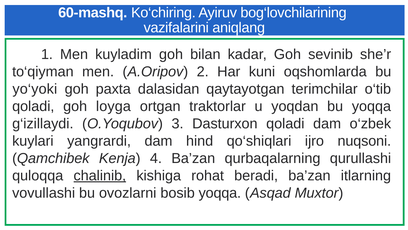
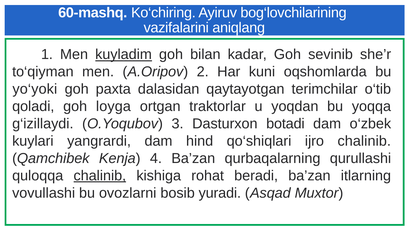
kuyladim underline: none -> present
Dasturxon qoladi: qoladi -> botadi
ijro nuqsoni: nuqsoni -> chalinib
bosib yoqqa: yoqqa -> yuradi
